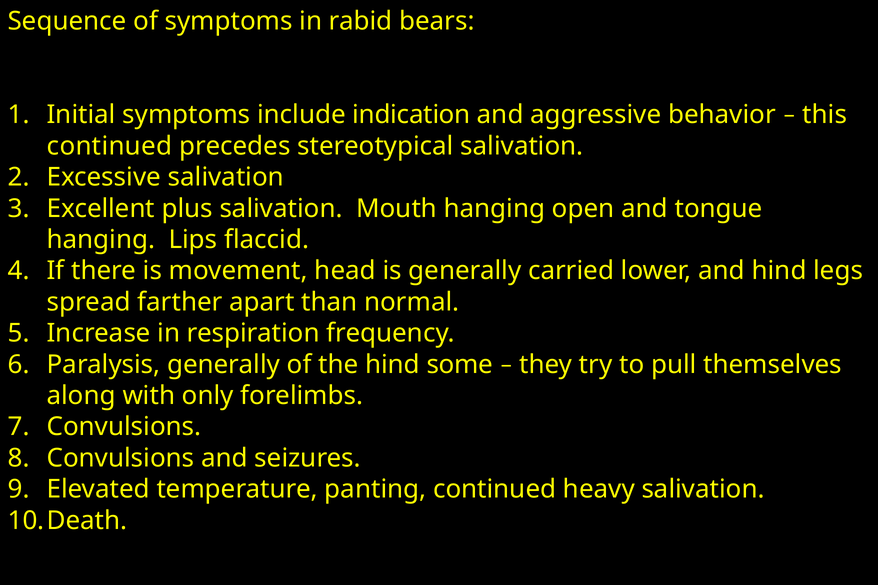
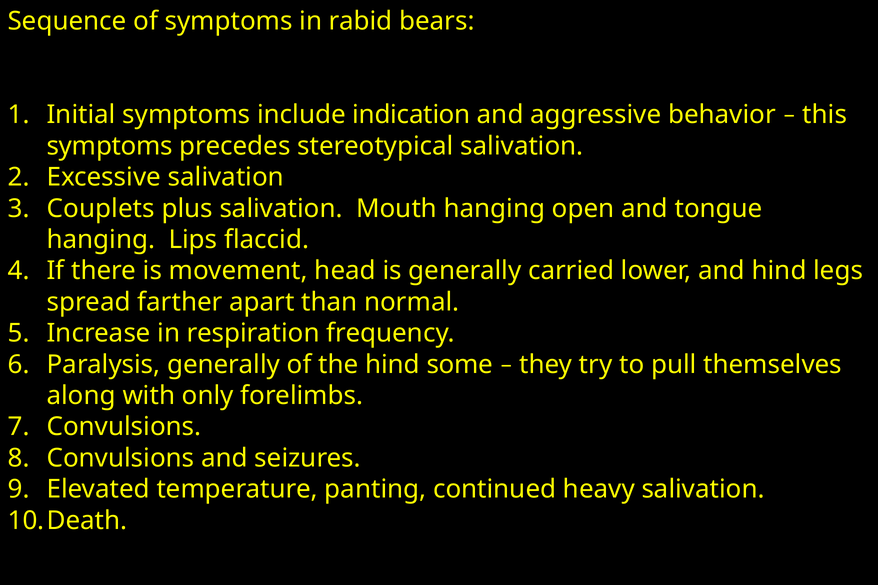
continued at (110, 146): continued -> symptoms
Excellent: Excellent -> Couplets
